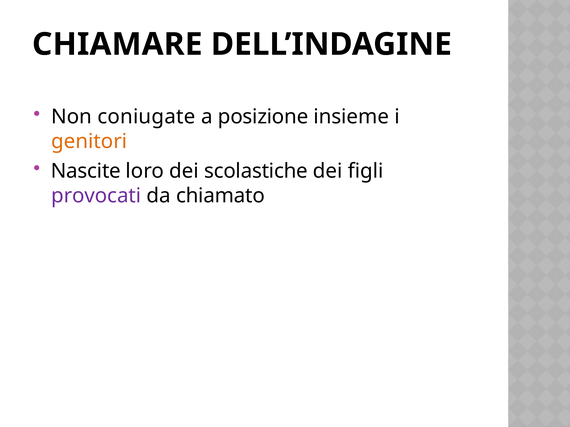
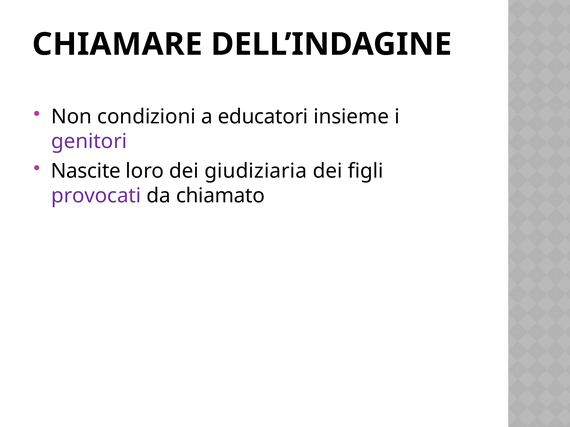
coniugate: coniugate -> condizioni
posizione: posizione -> educatori
genitori colour: orange -> purple
scolastiche: scolastiche -> giudiziaria
